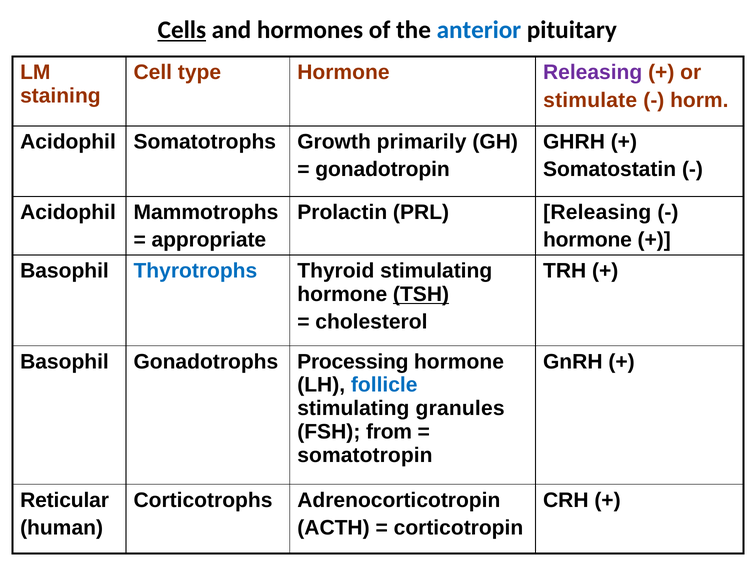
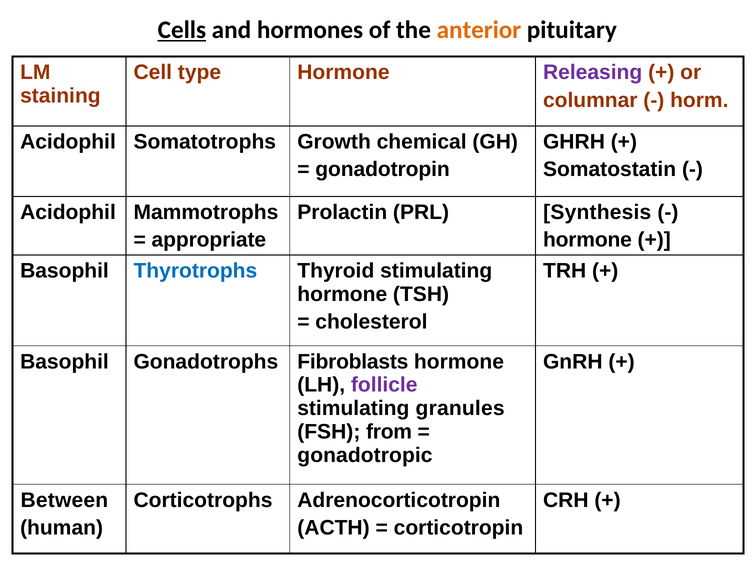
anterior colour: blue -> orange
stimulate: stimulate -> columnar
primarily: primarily -> chemical
PRL Releasing: Releasing -> Synthesis
TSH underline: present -> none
Processing: Processing -> Fibroblasts
follicle colour: blue -> purple
somatotropin: somatotropin -> gonadotropic
Reticular: Reticular -> Between
